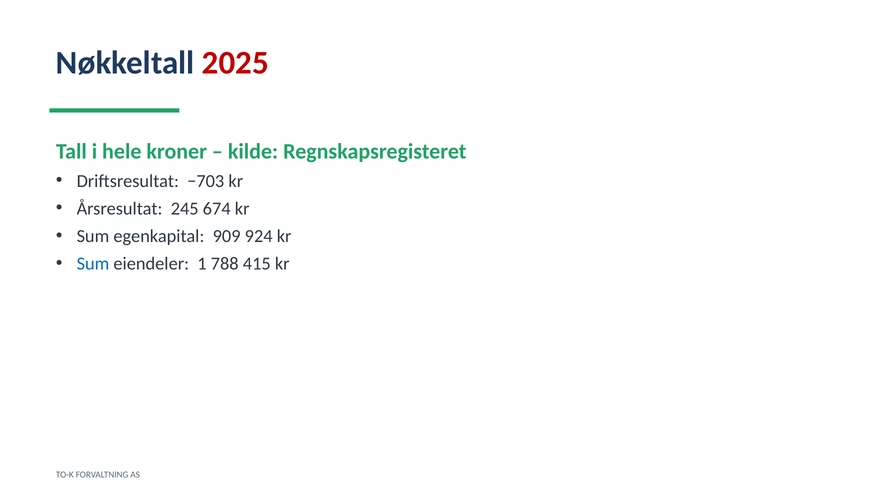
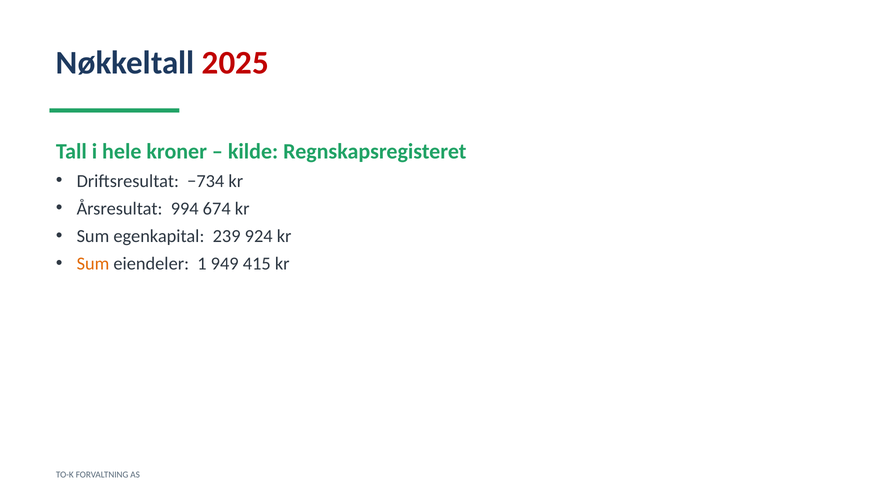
−703: −703 -> −734
245: 245 -> 994
909: 909 -> 239
Sum at (93, 264) colour: blue -> orange
788: 788 -> 949
